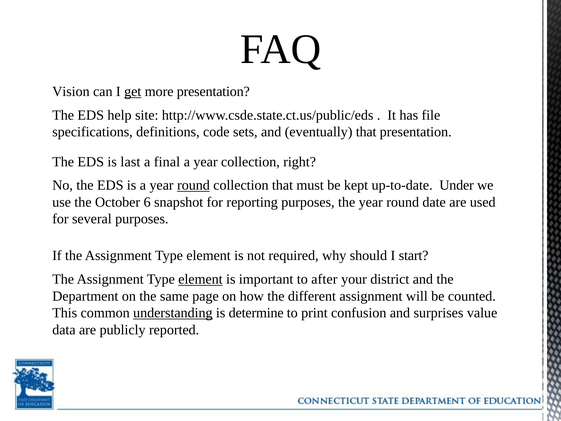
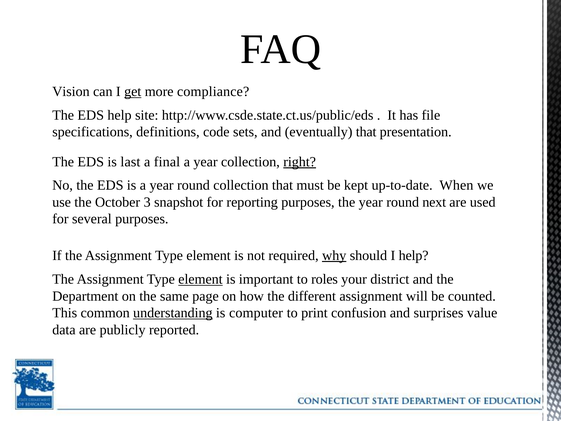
more presentation: presentation -> compliance
right underline: none -> present
round at (193, 185) underline: present -> none
Under: Under -> When
6: 6 -> 3
date: date -> next
why underline: none -> present
I start: start -> help
after: after -> roles
determine: determine -> computer
